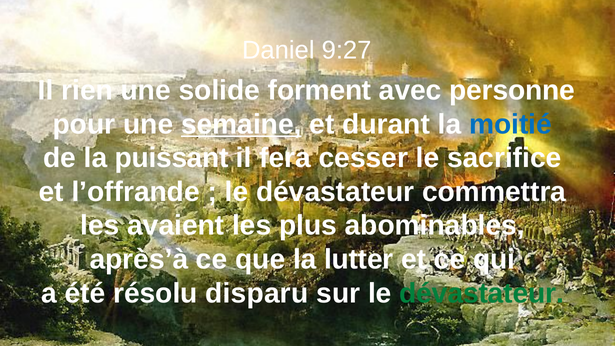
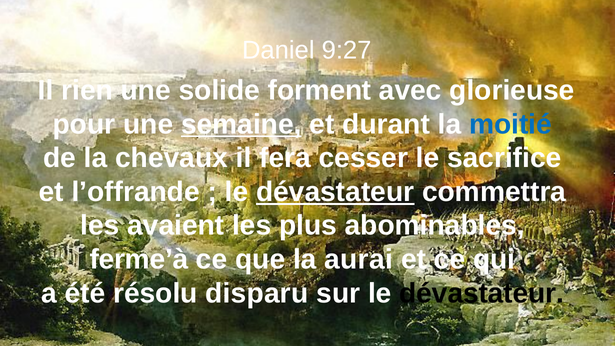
personne: personne -> glorieuse
puissant: puissant -> chevaux
dévastateur at (335, 192) underline: none -> present
après’à: après’à -> ferme’à
lutter: lutter -> aurai
dévastateur at (482, 293) colour: green -> black
